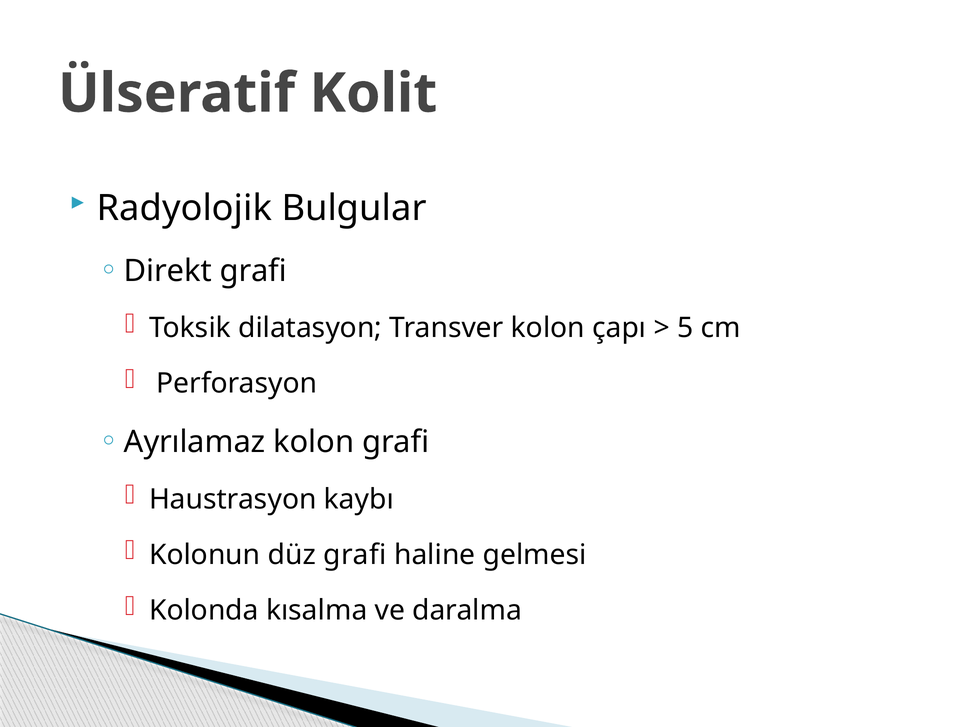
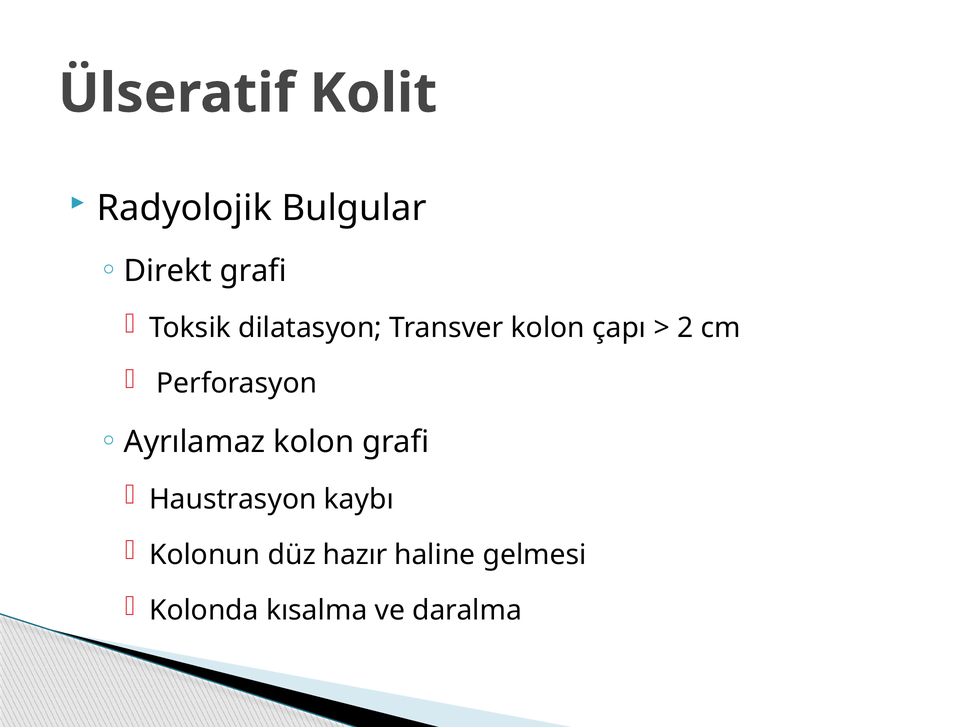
5: 5 -> 2
düz grafi: grafi -> hazır
